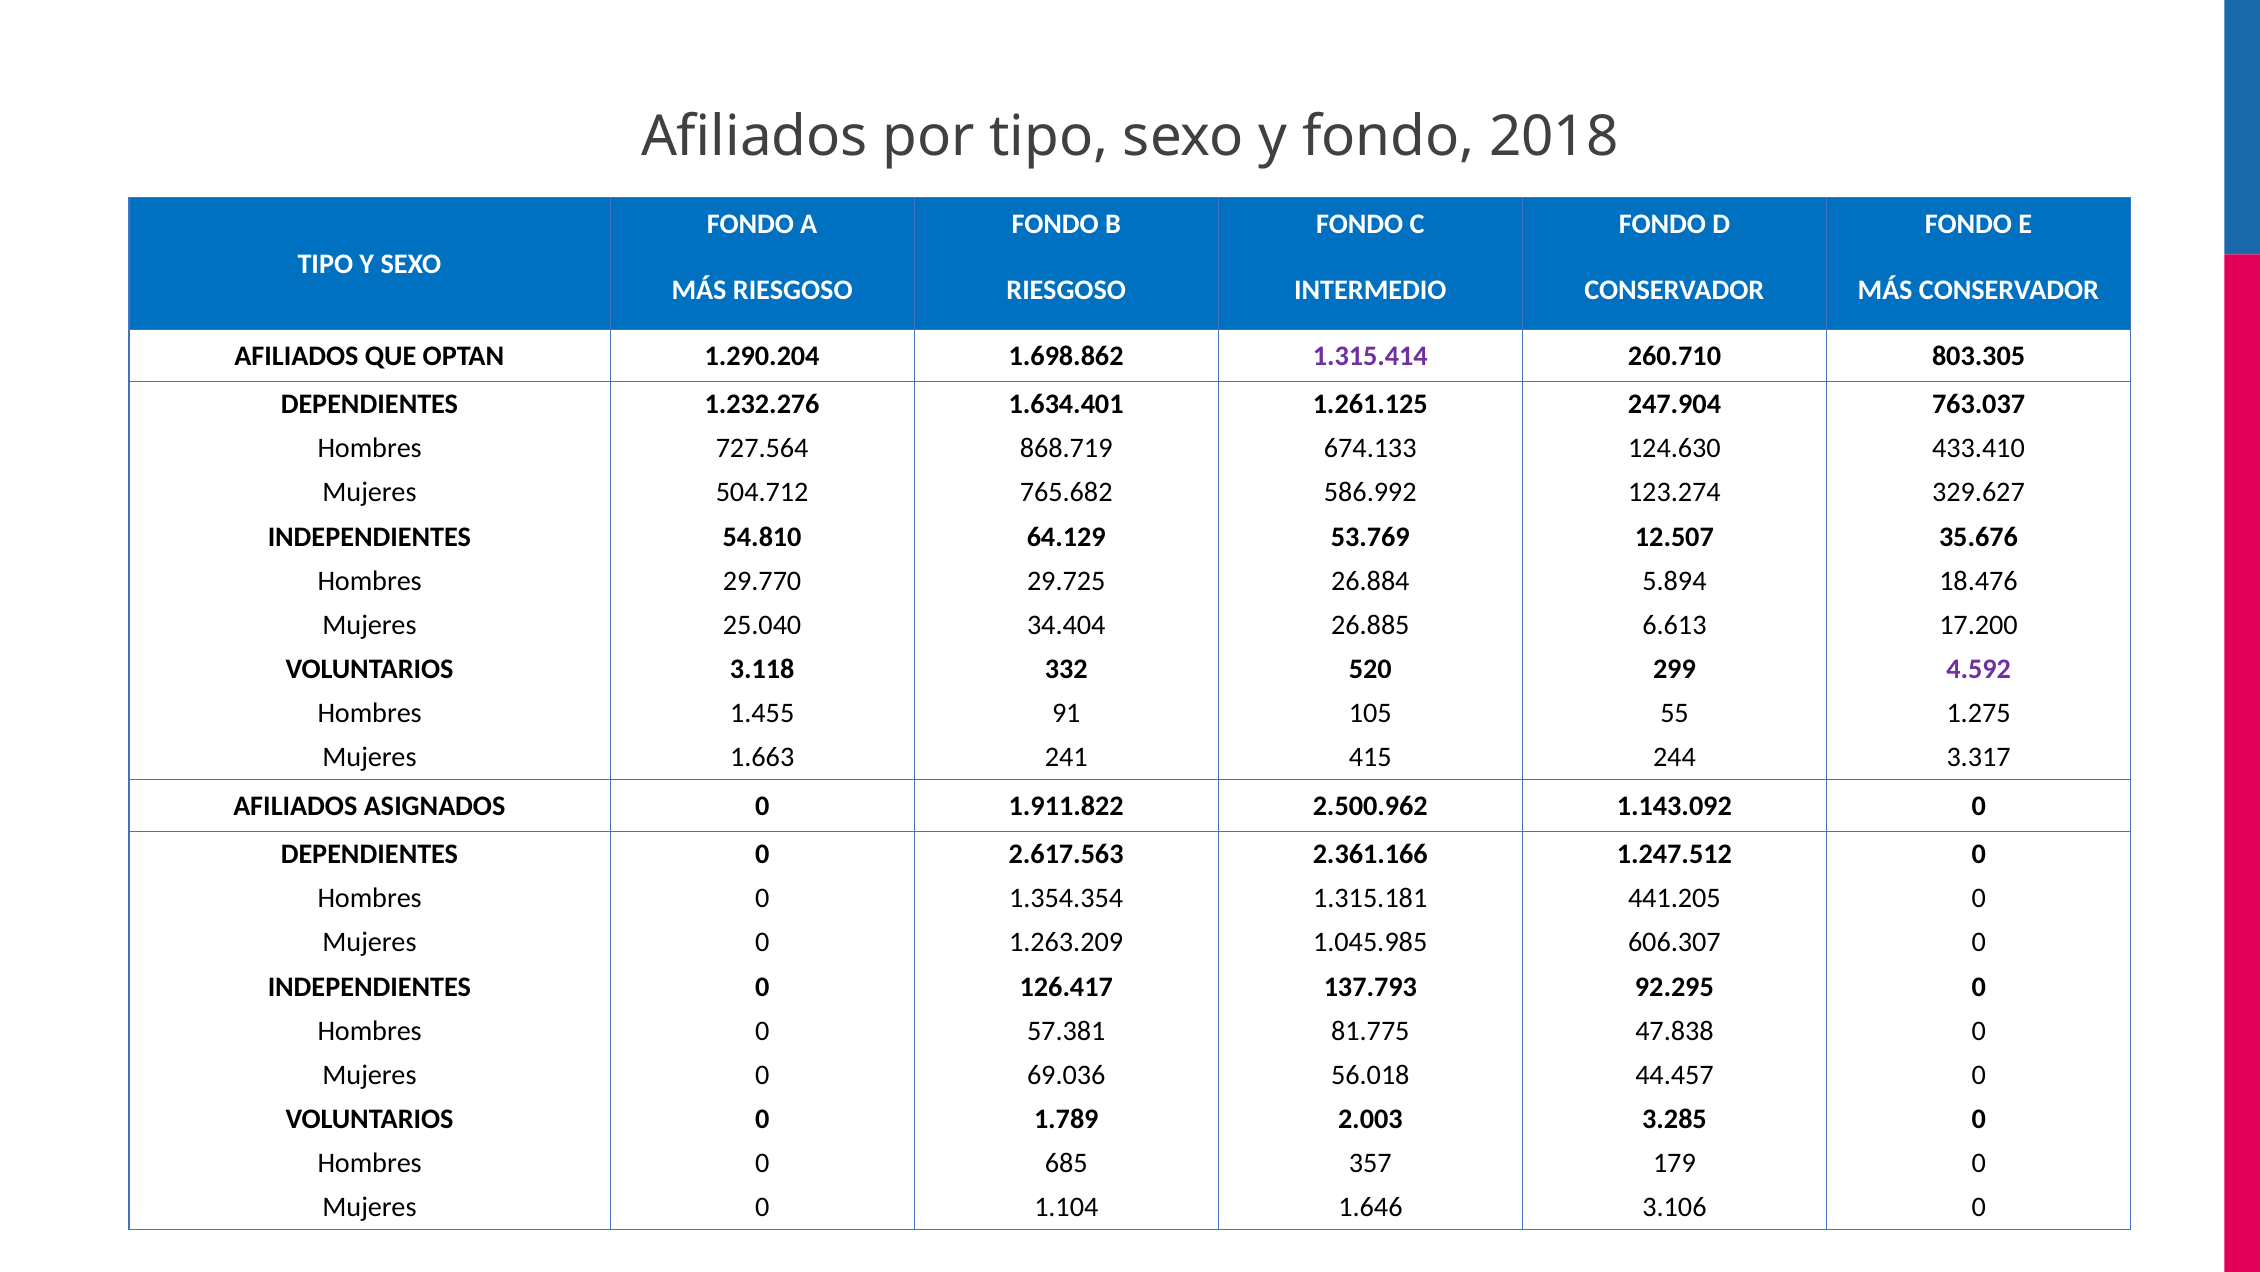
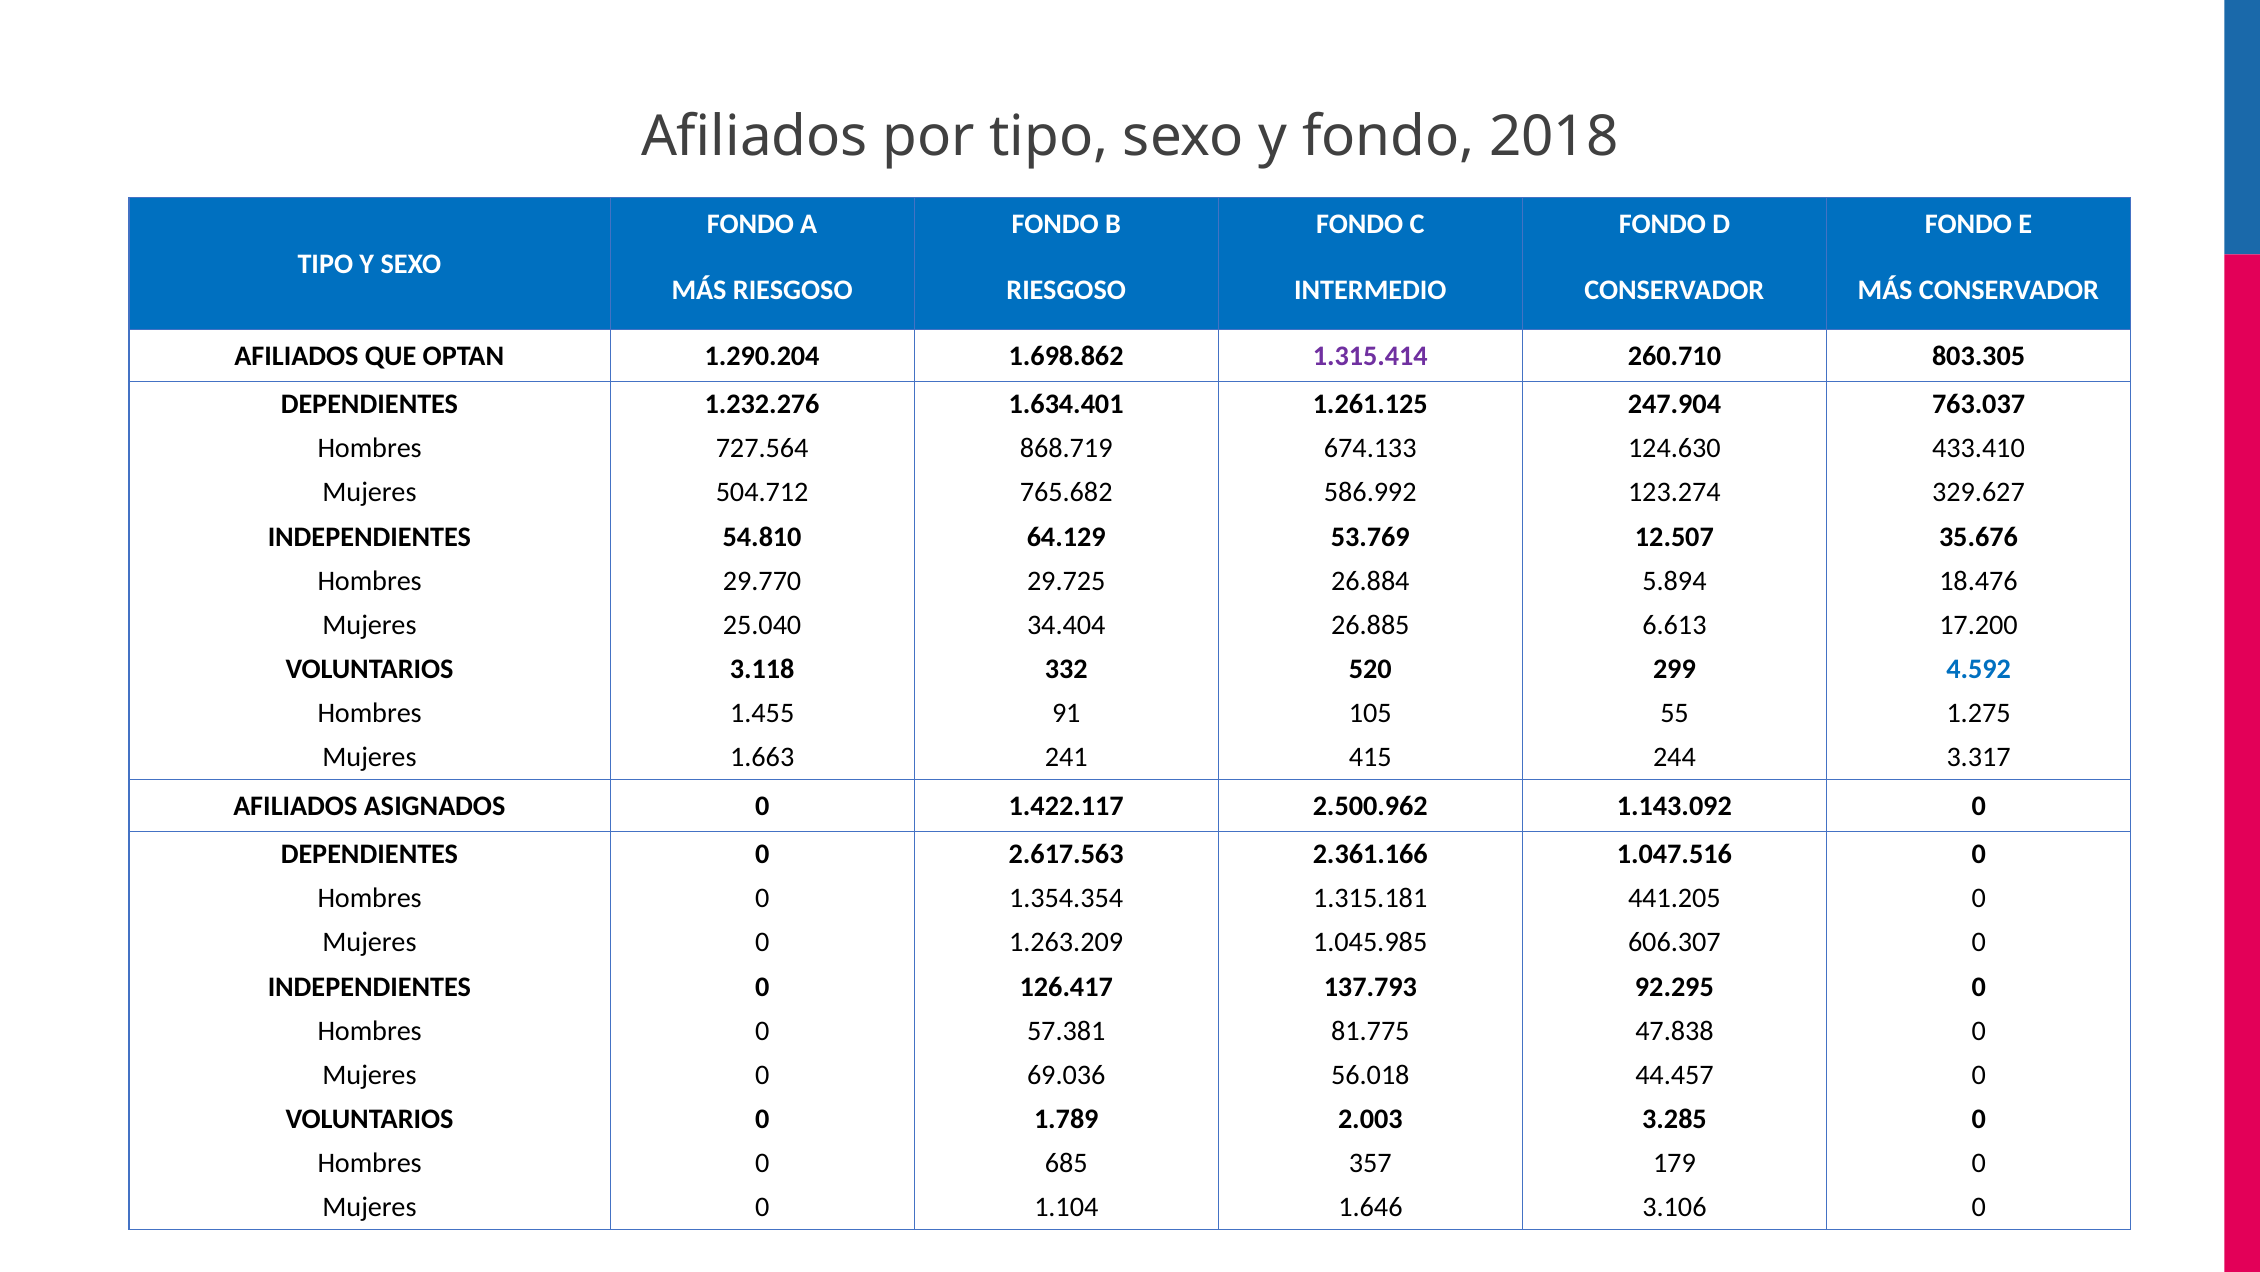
4.592 colour: purple -> blue
1.911.822: 1.911.822 -> 1.422.117
1.247.512: 1.247.512 -> 1.047.516
